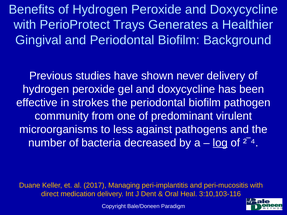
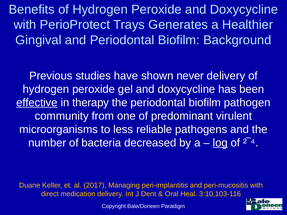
effective underline: none -> present
strokes: strokes -> therapy
against: against -> reliable
